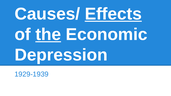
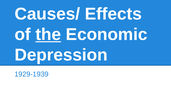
Effects underline: present -> none
